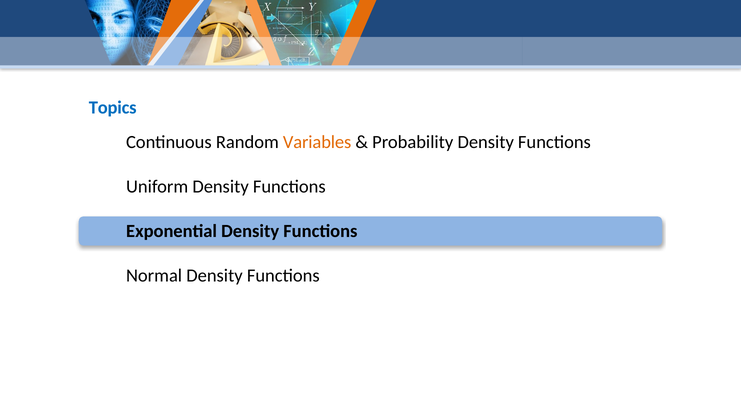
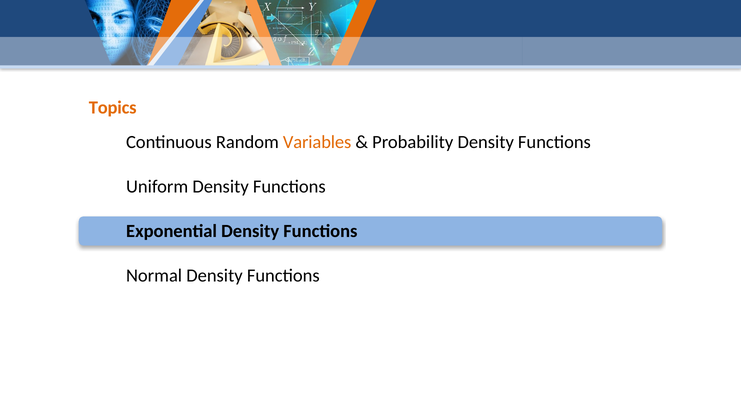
Topics colour: blue -> orange
